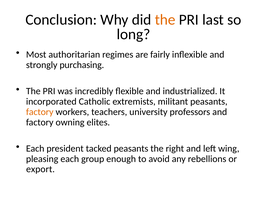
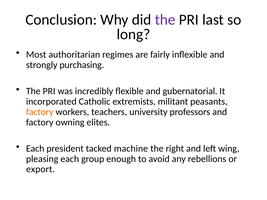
the at (165, 20) colour: orange -> purple
industrialized: industrialized -> gubernatorial
tacked peasants: peasants -> machine
